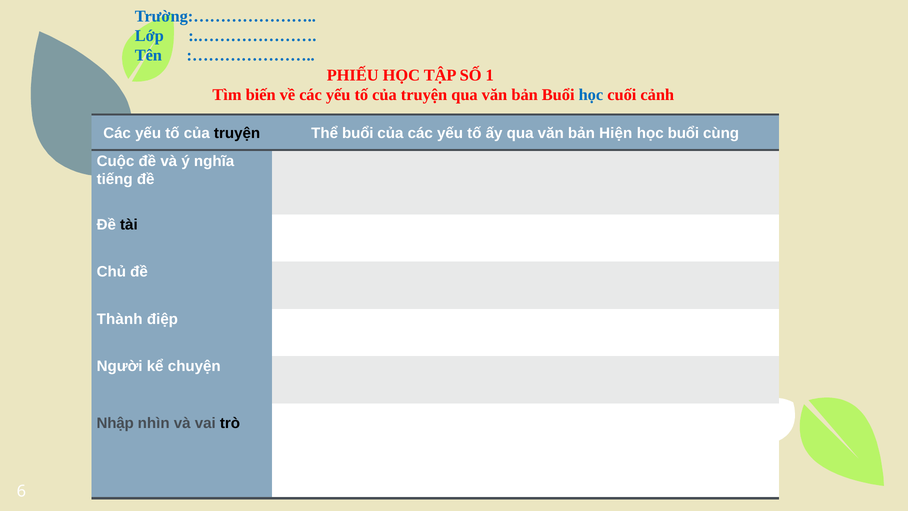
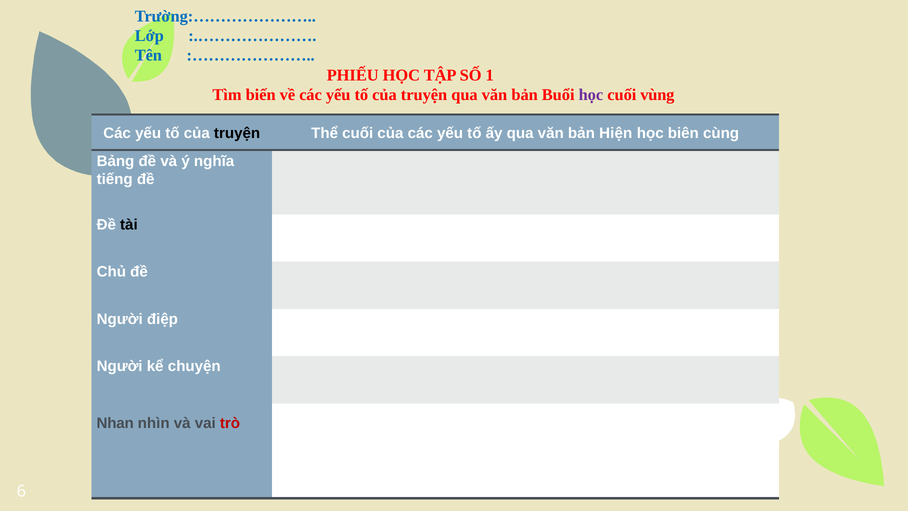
học at (591, 95) colour: blue -> purple
cảnh: cảnh -> vùng
Thể buổi: buổi -> cuối
học buổi: buổi -> biên
Cuộc: Cuộc -> Bảng
Thành at (120, 319): Thành -> Người
Nhập: Nhập -> Nhan
trò colour: black -> red
